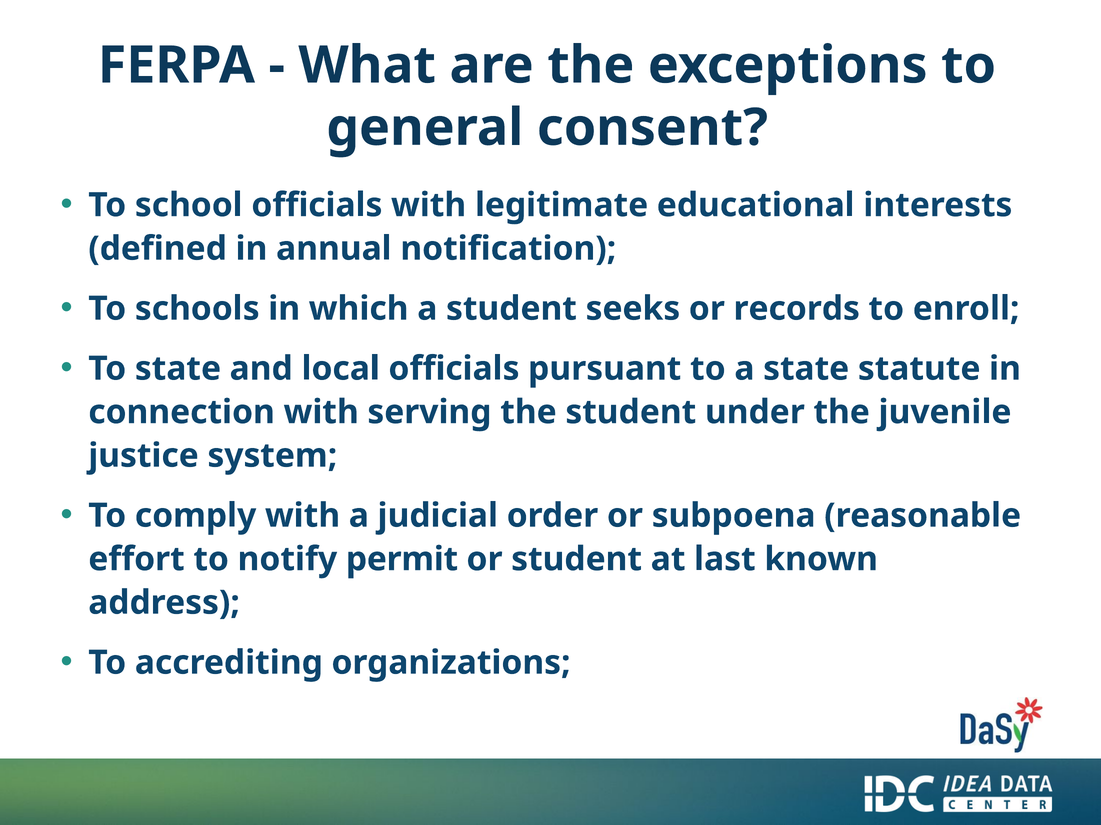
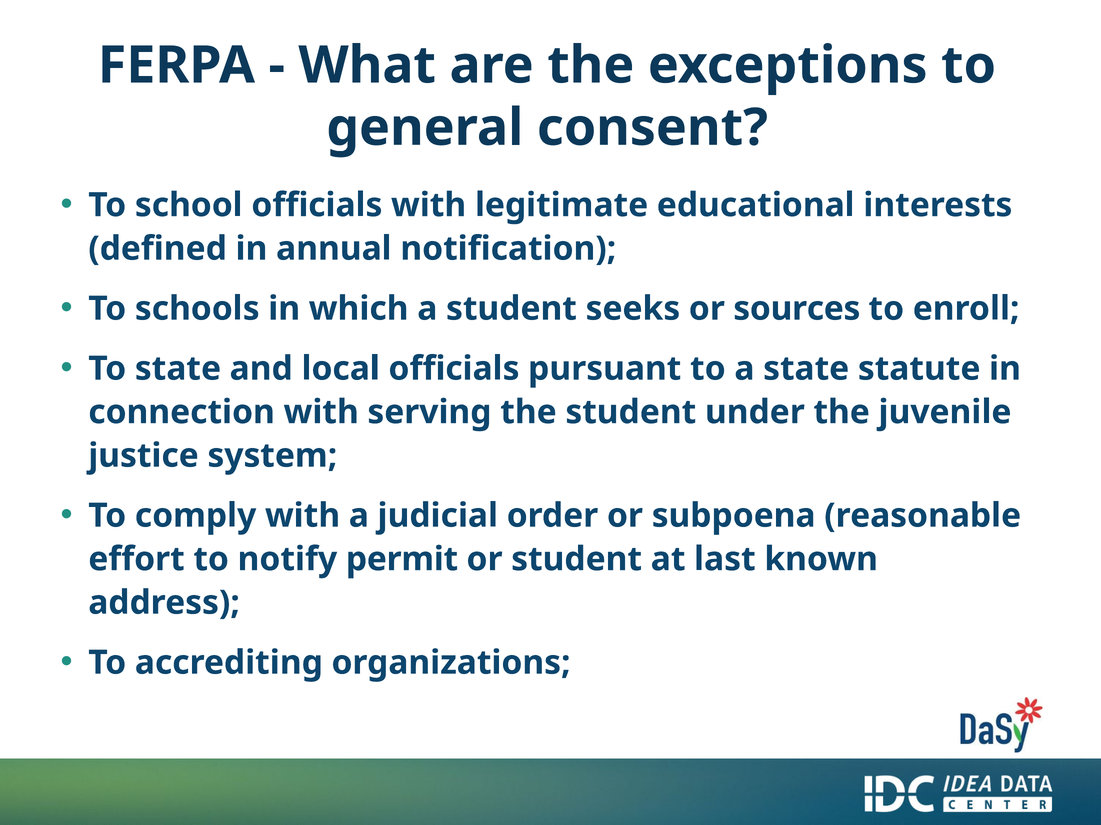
records: records -> sources
